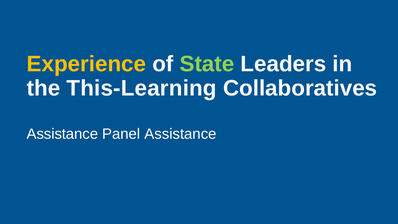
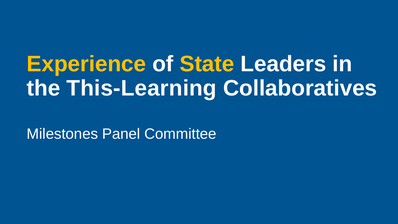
State colour: light green -> yellow
Assistance at (62, 134): Assistance -> Milestones
Panel Assistance: Assistance -> Committee
